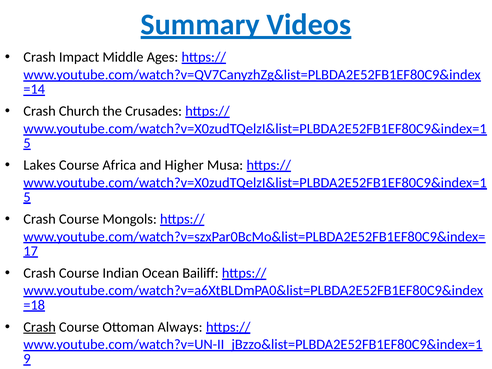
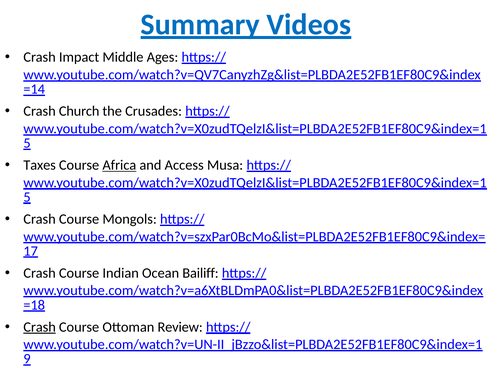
Lakes: Lakes -> Taxes
Africa underline: none -> present
Higher: Higher -> Access
Always: Always -> Review
